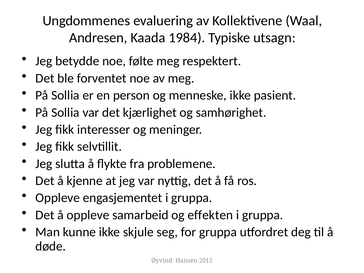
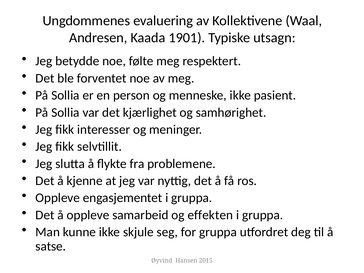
1984: 1984 -> 1901
døde: døde -> satse
